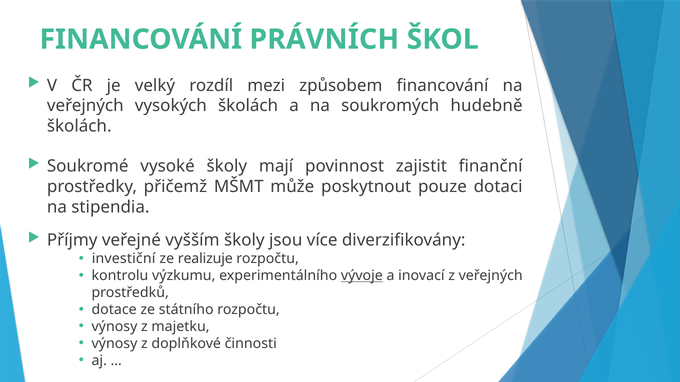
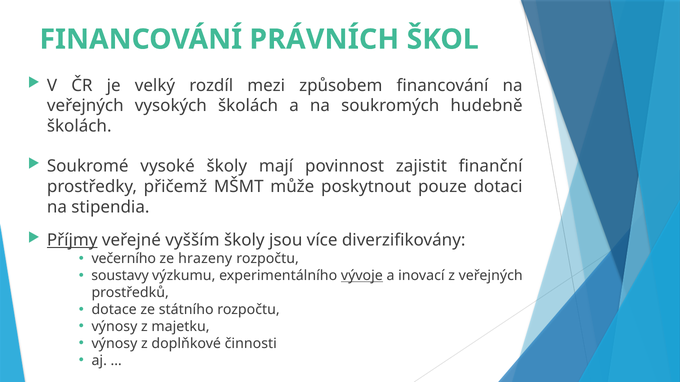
Příjmy underline: none -> present
investiční: investiční -> večerního
realizuje: realizuje -> hrazeny
kontrolu: kontrolu -> soustavy
